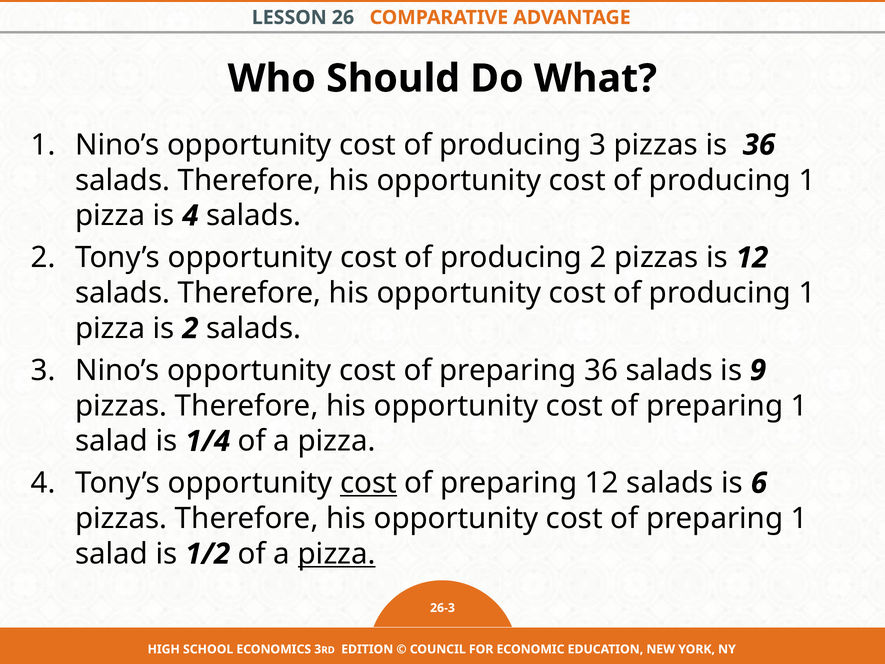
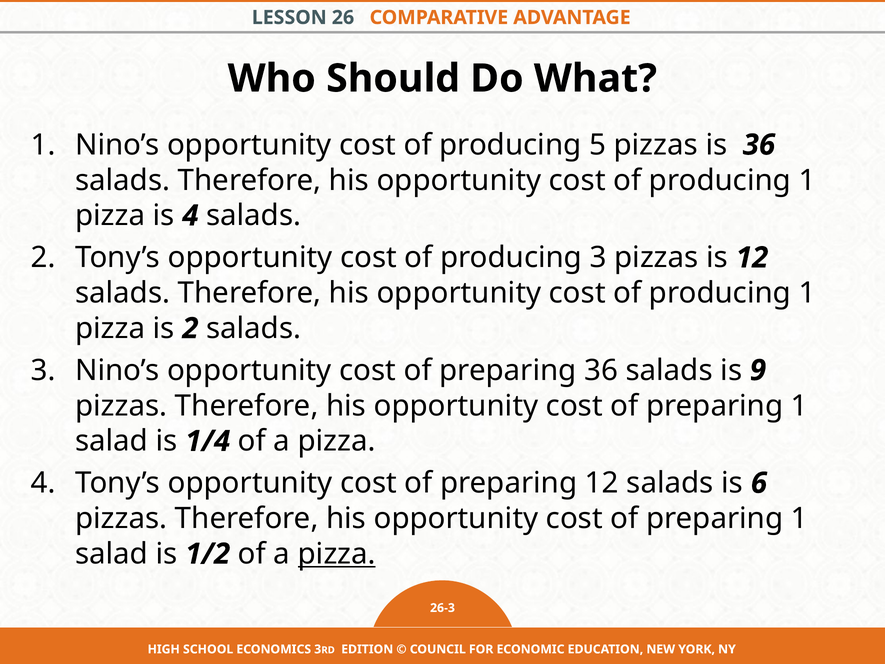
producing 3: 3 -> 5
producing 2: 2 -> 3
cost at (368, 483) underline: present -> none
